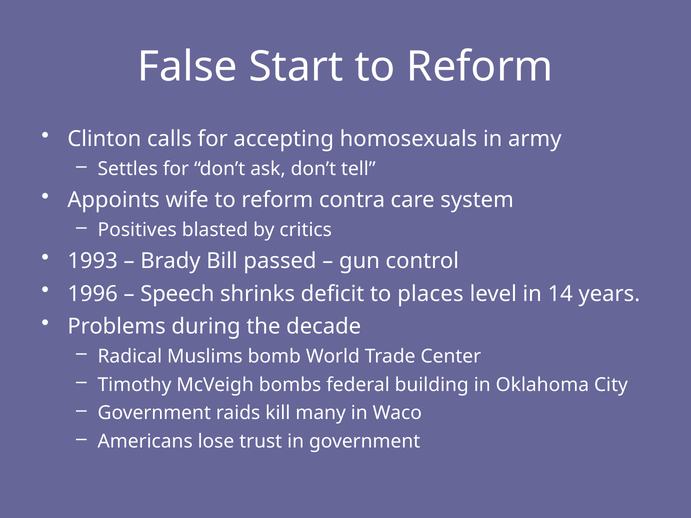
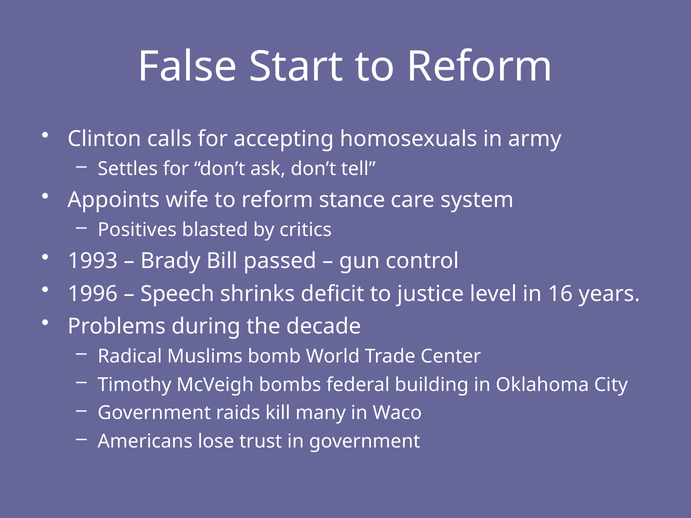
contra: contra -> stance
places: places -> justice
14: 14 -> 16
